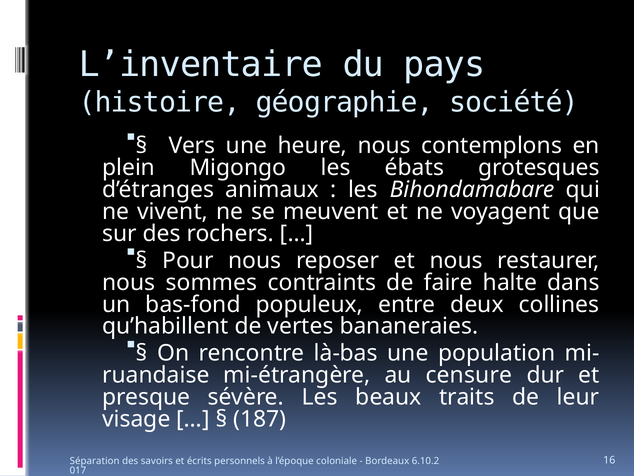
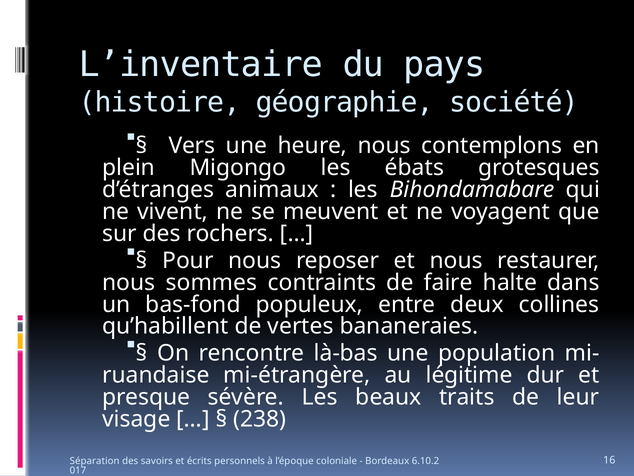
censure: censure -> légitime
187: 187 -> 238
